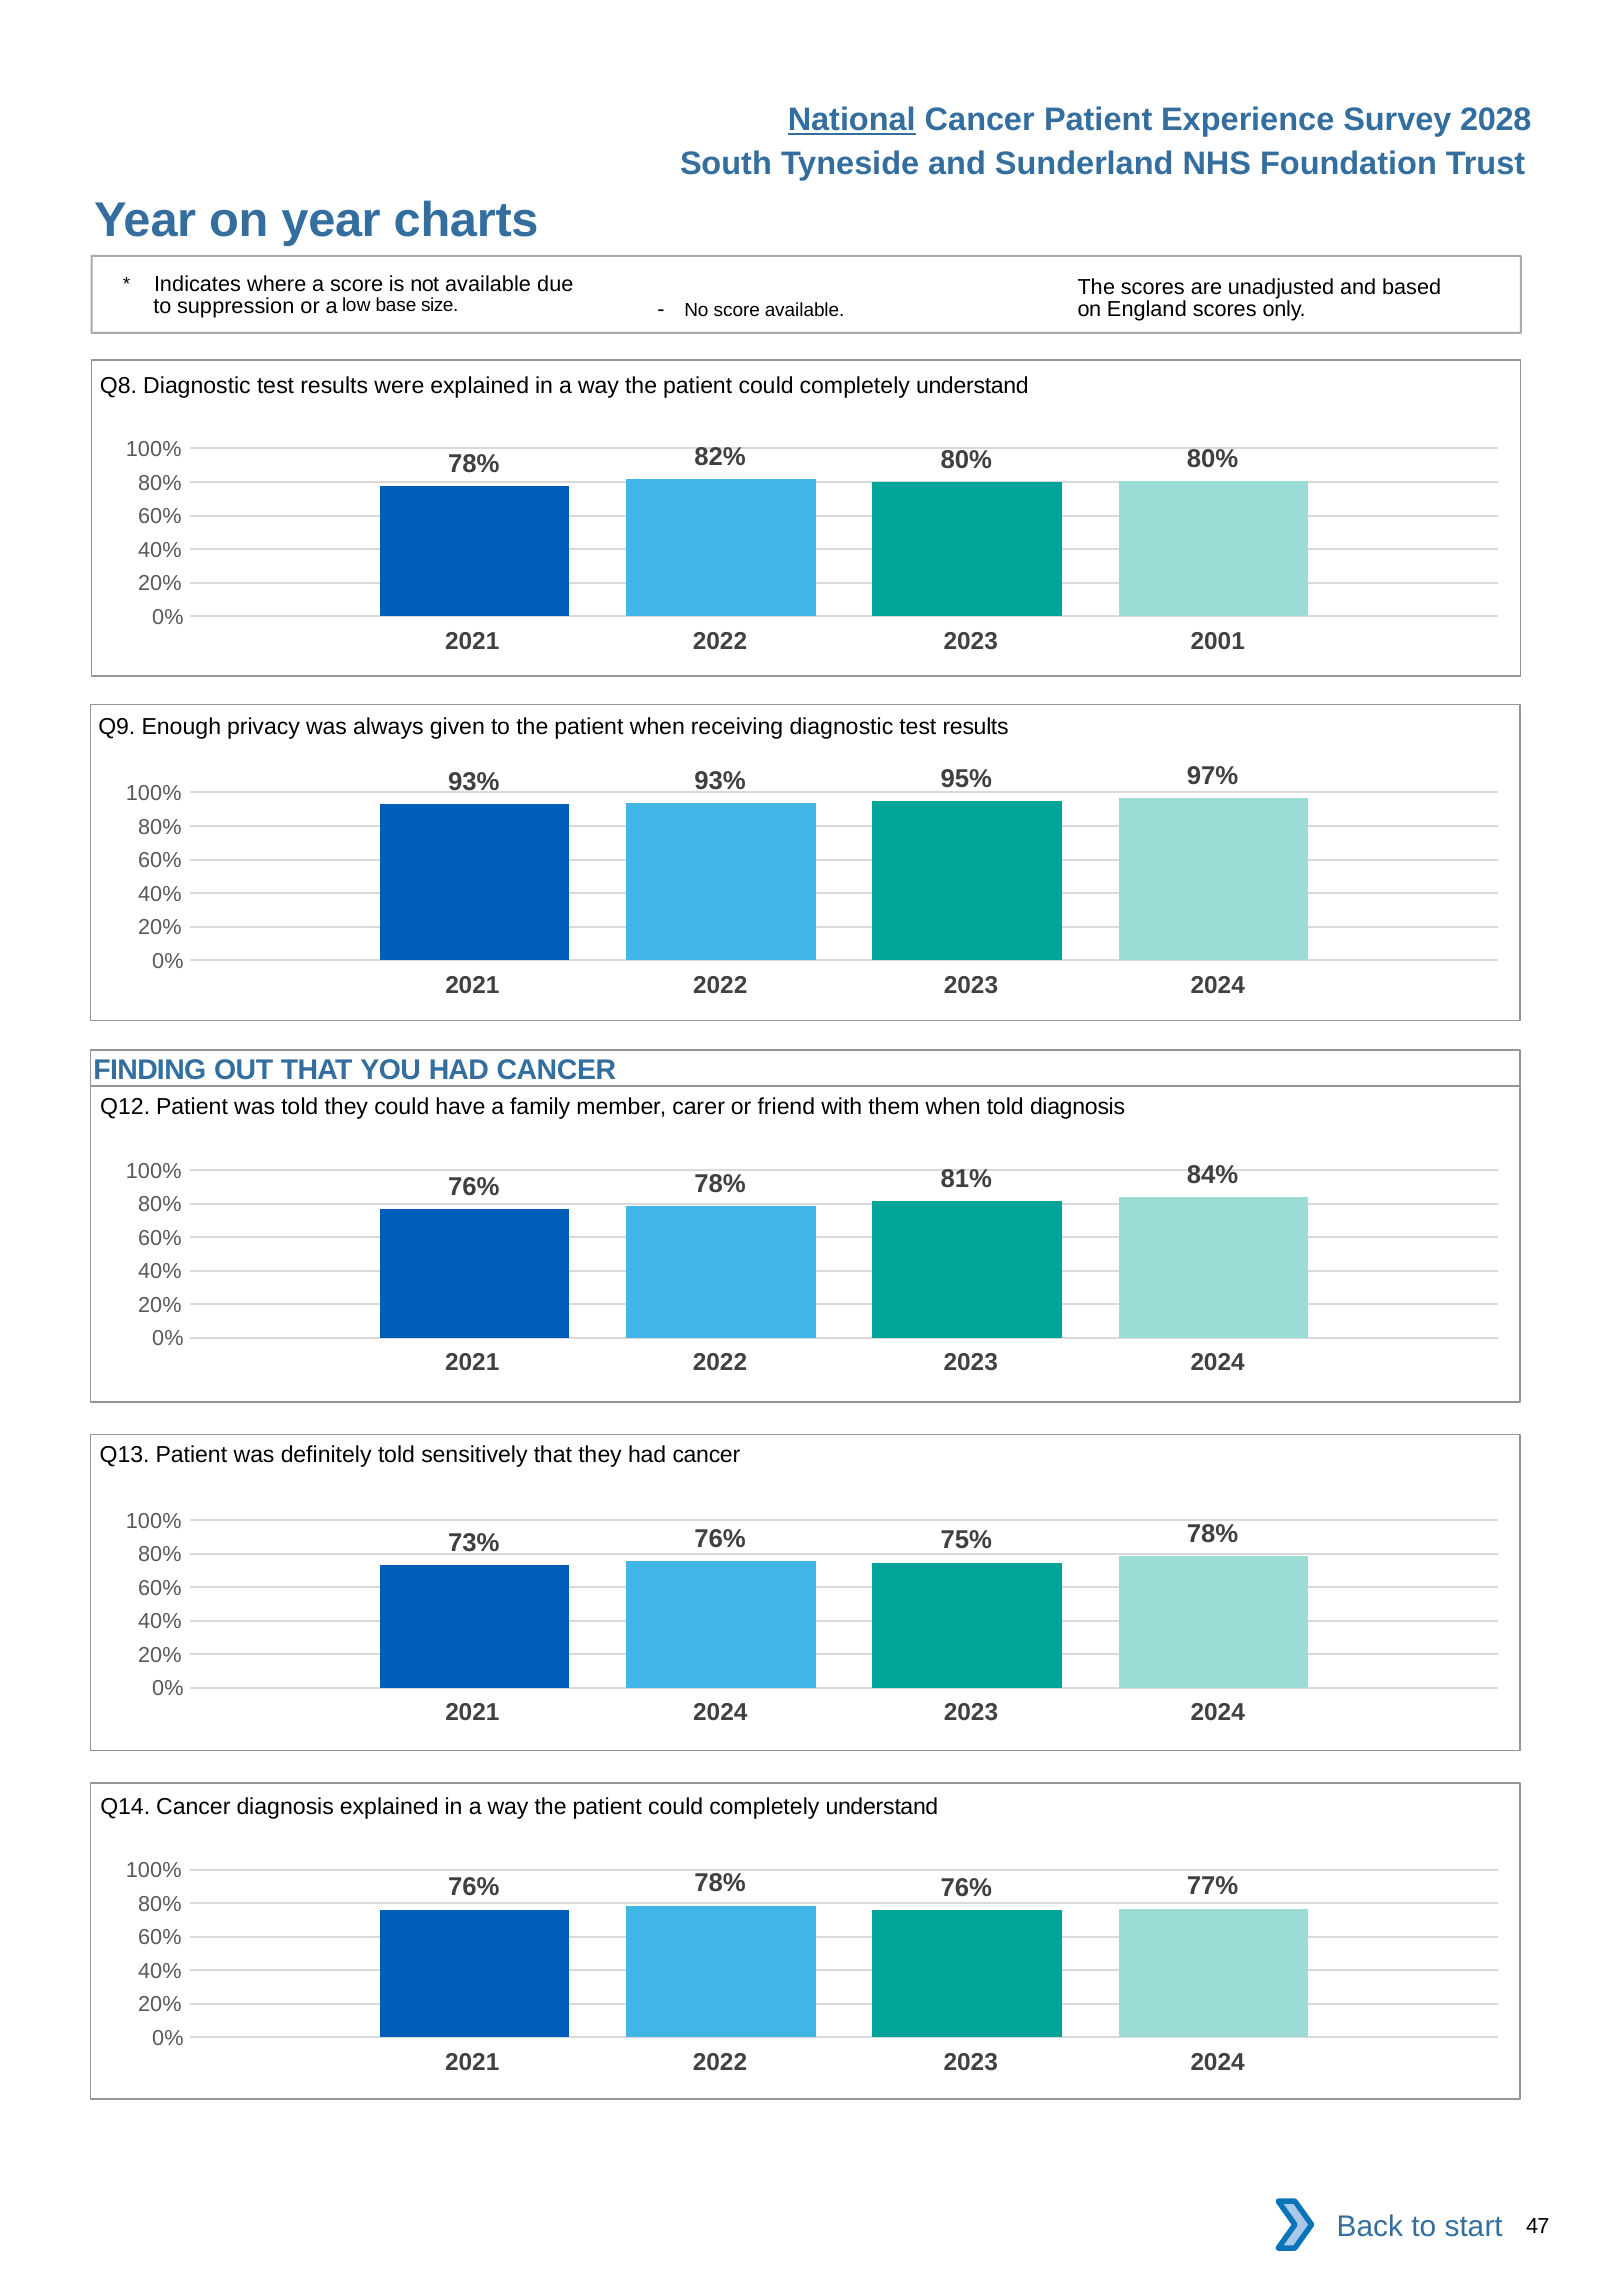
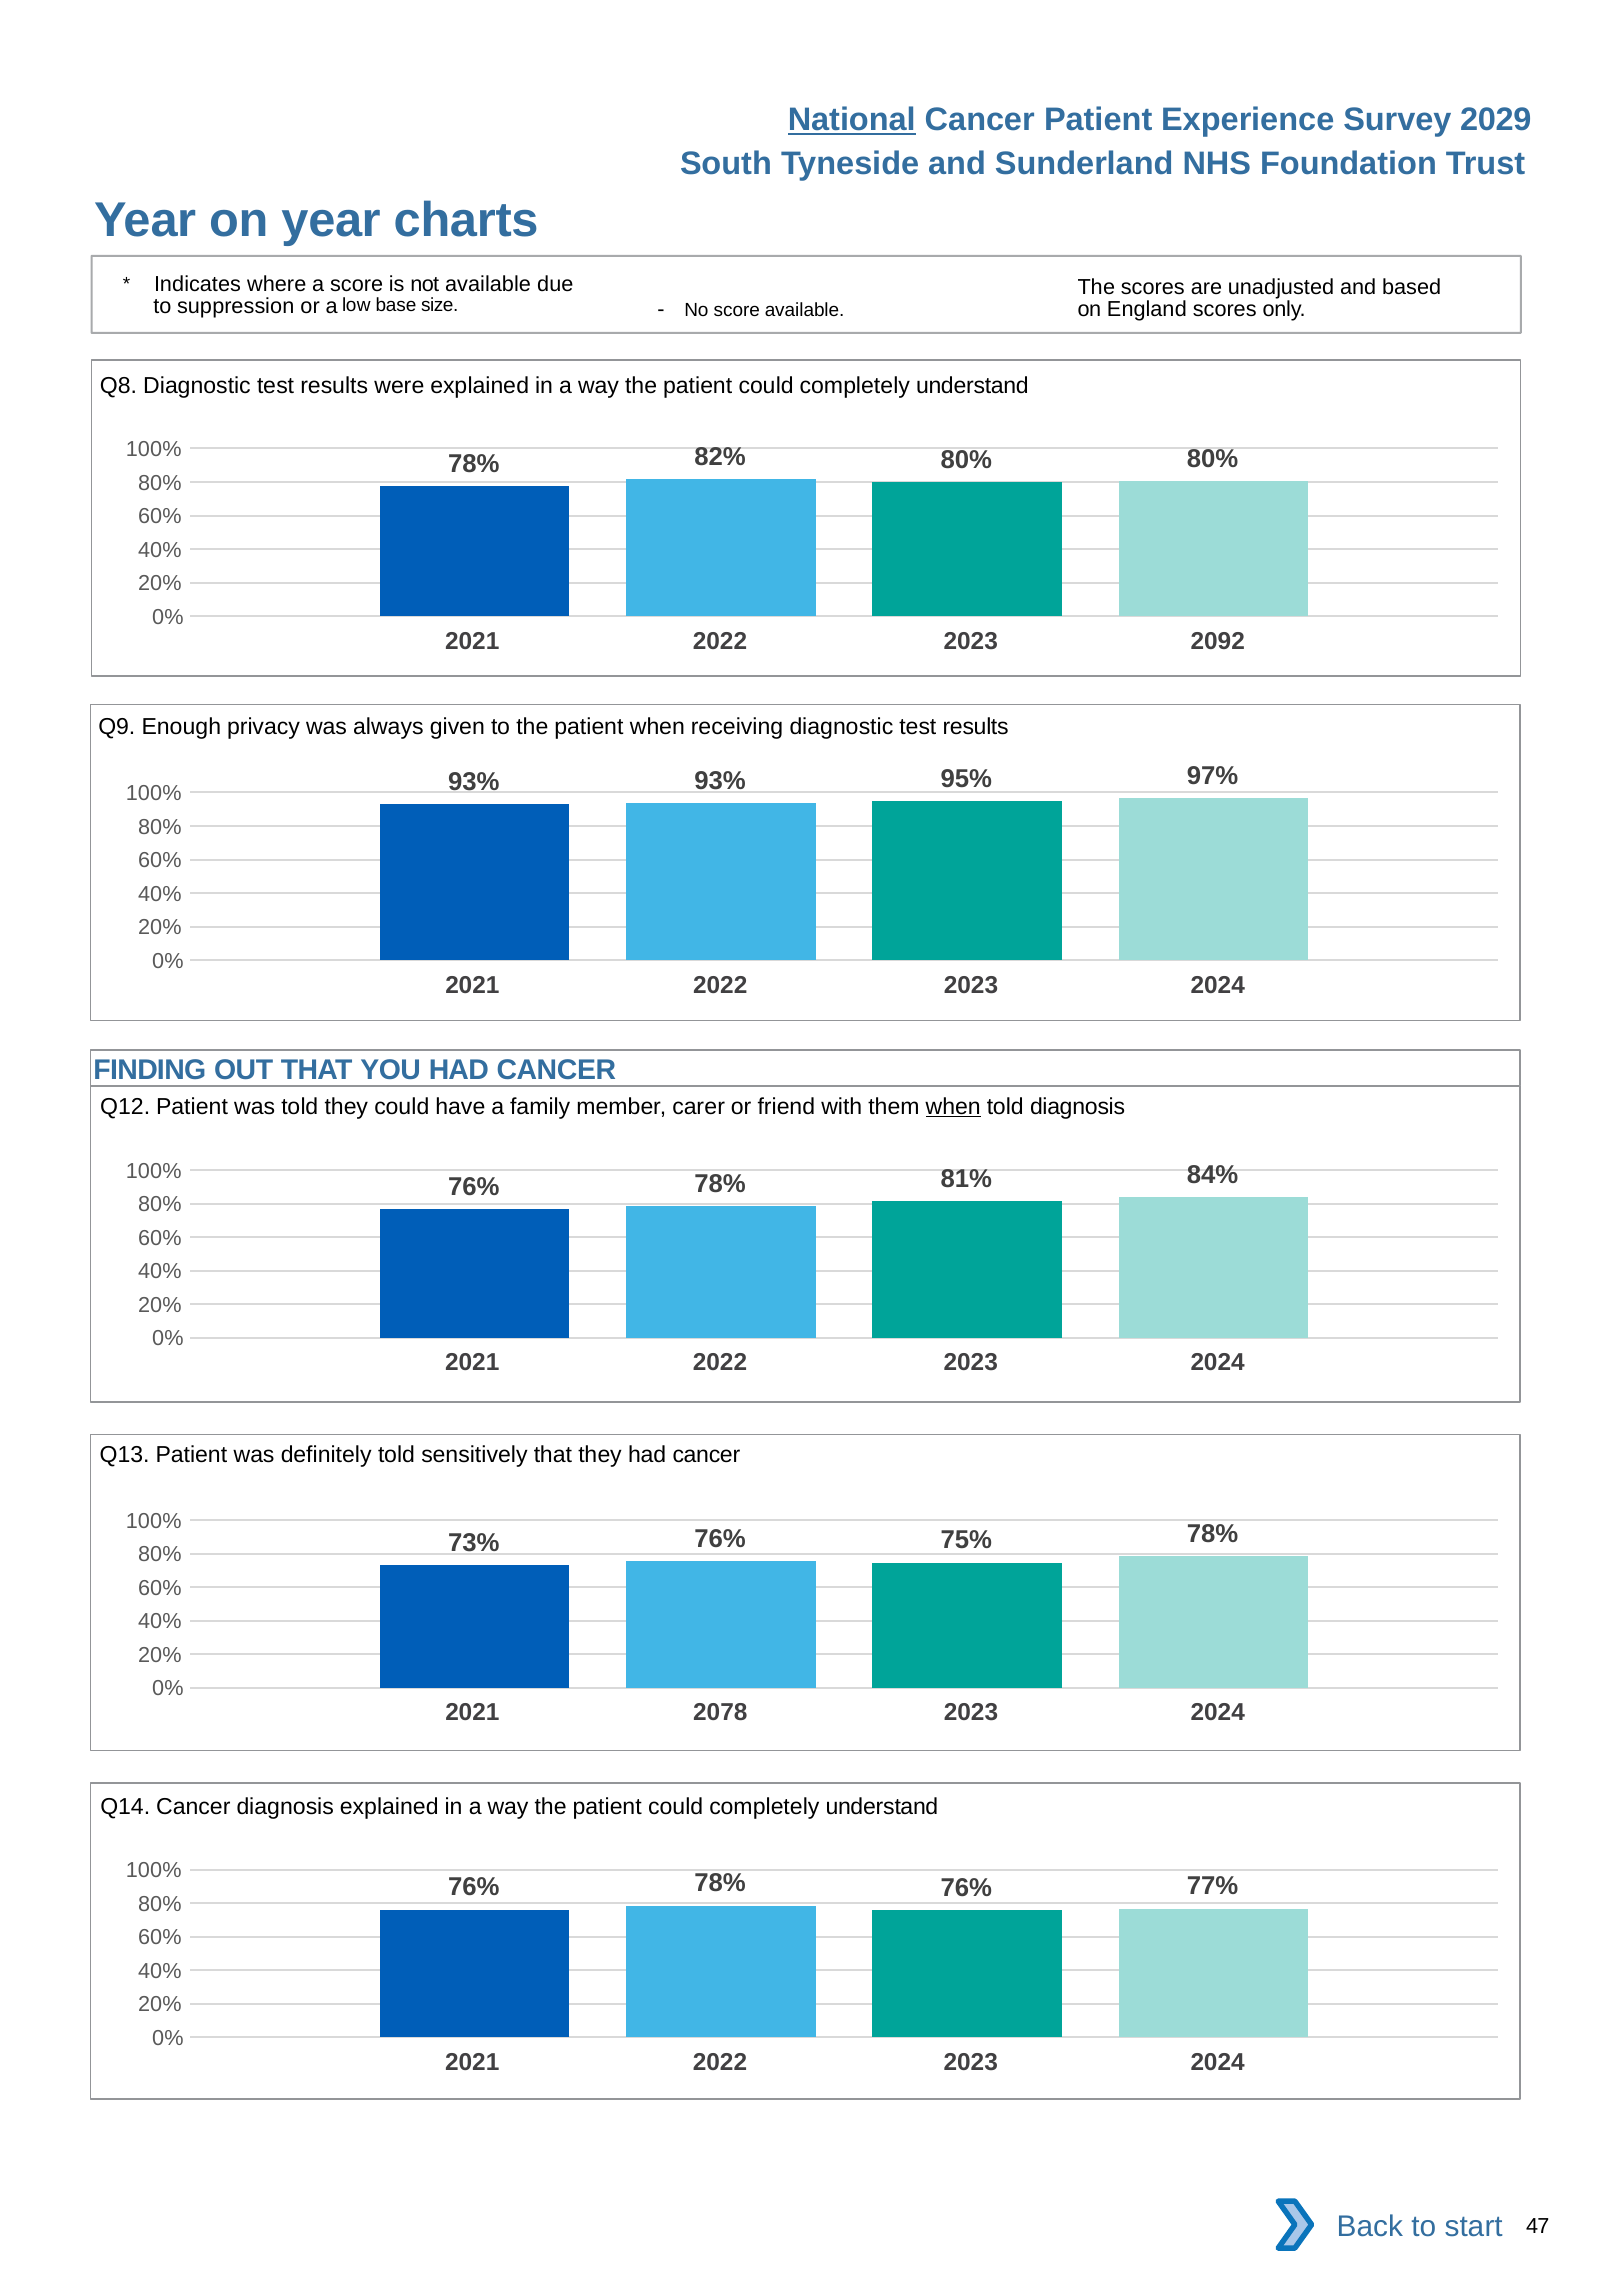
2028: 2028 -> 2029
2001: 2001 -> 2092
when at (953, 1106) underline: none -> present
2021 2024: 2024 -> 2078
